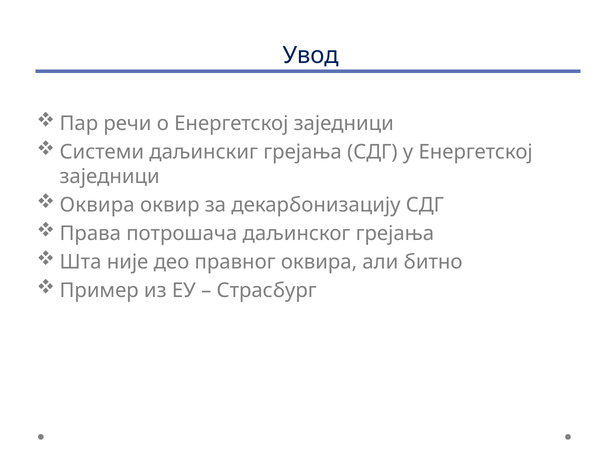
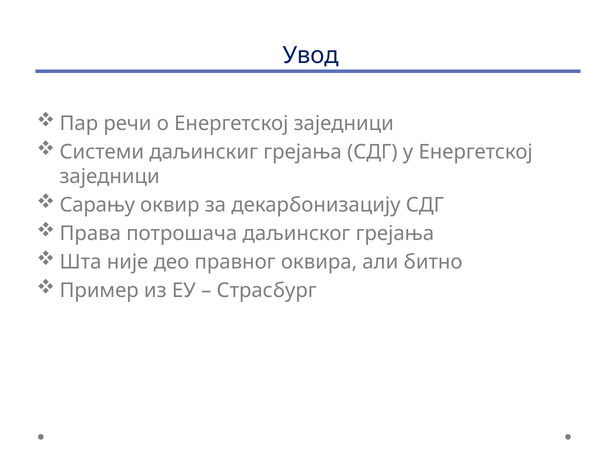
Оквира at (97, 205): Оквира -> Сарању
